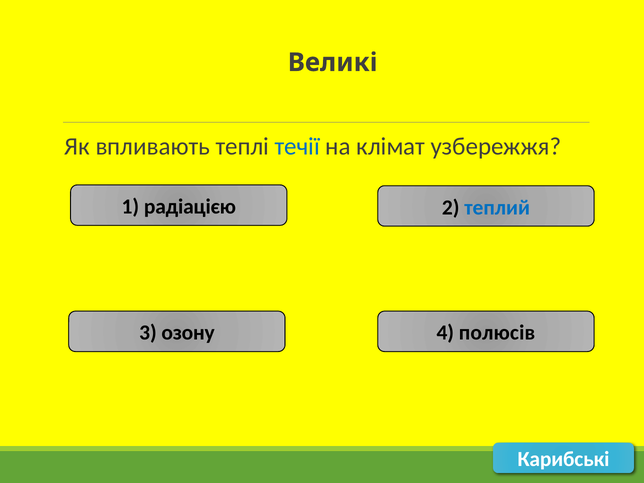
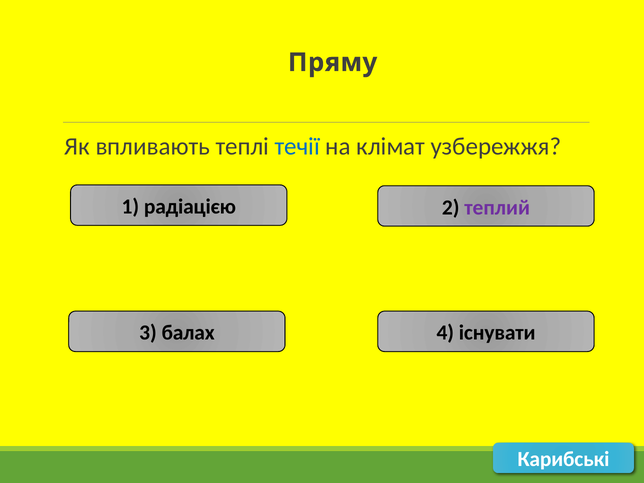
Великі: Великі -> Пряму
теплий colour: blue -> purple
озону: озону -> балах
полюсів: полюсів -> існувати
